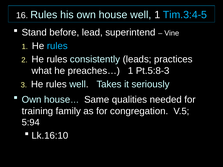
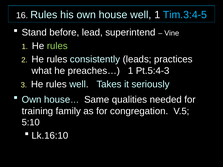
rules at (57, 46) colour: light blue -> light green
Pt.5:8-3: Pt.5:8-3 -> Pt.5:4-3
5:94: 5:94 -> 5:10
